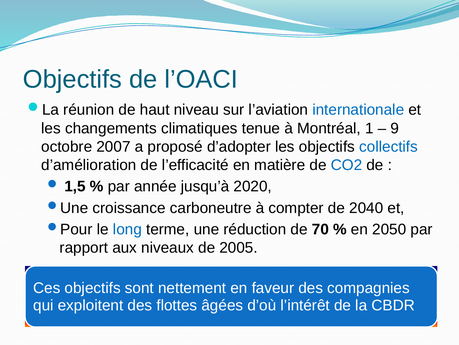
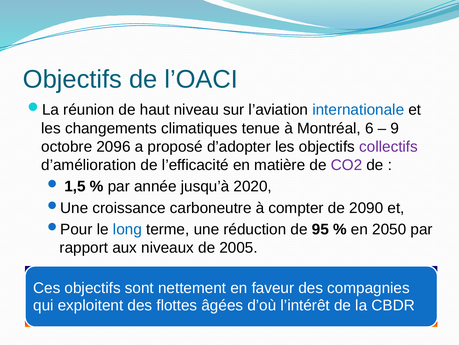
1: 1 -> 6
2007: 2007 -> 2096
collectifs colour: blue -> purple
CO2 colour: blue -> purple
2040: 2040 -> 2090
70: 70 -> 95
